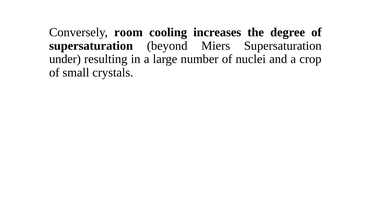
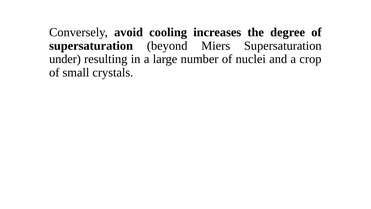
room: room -> avoid
